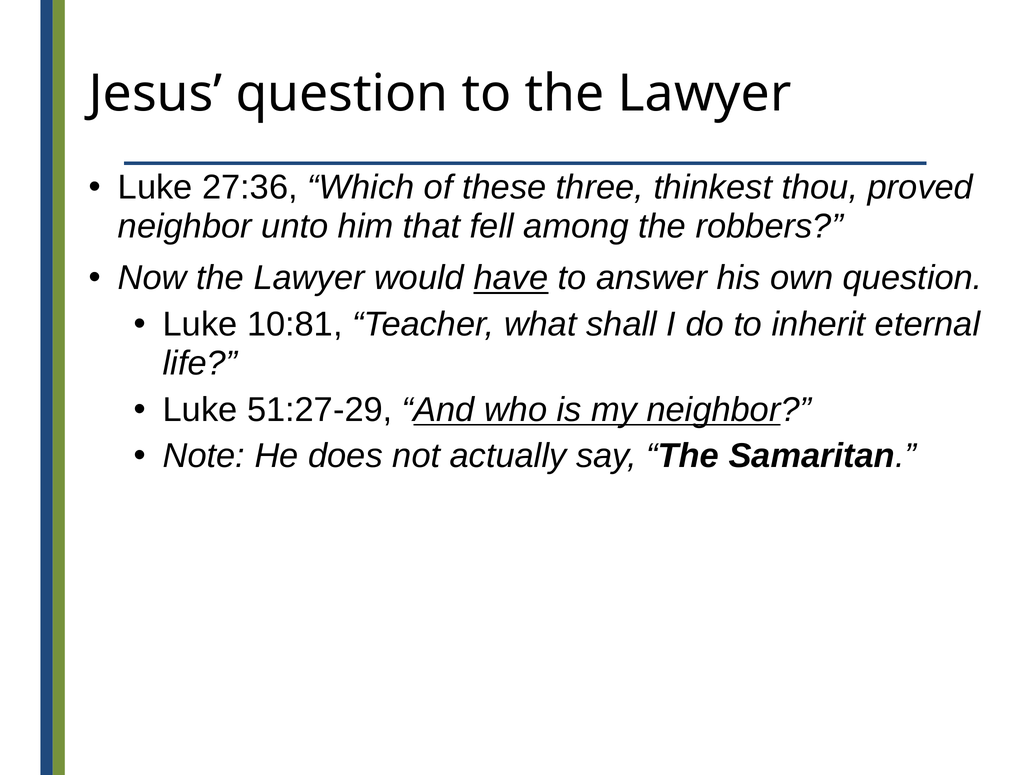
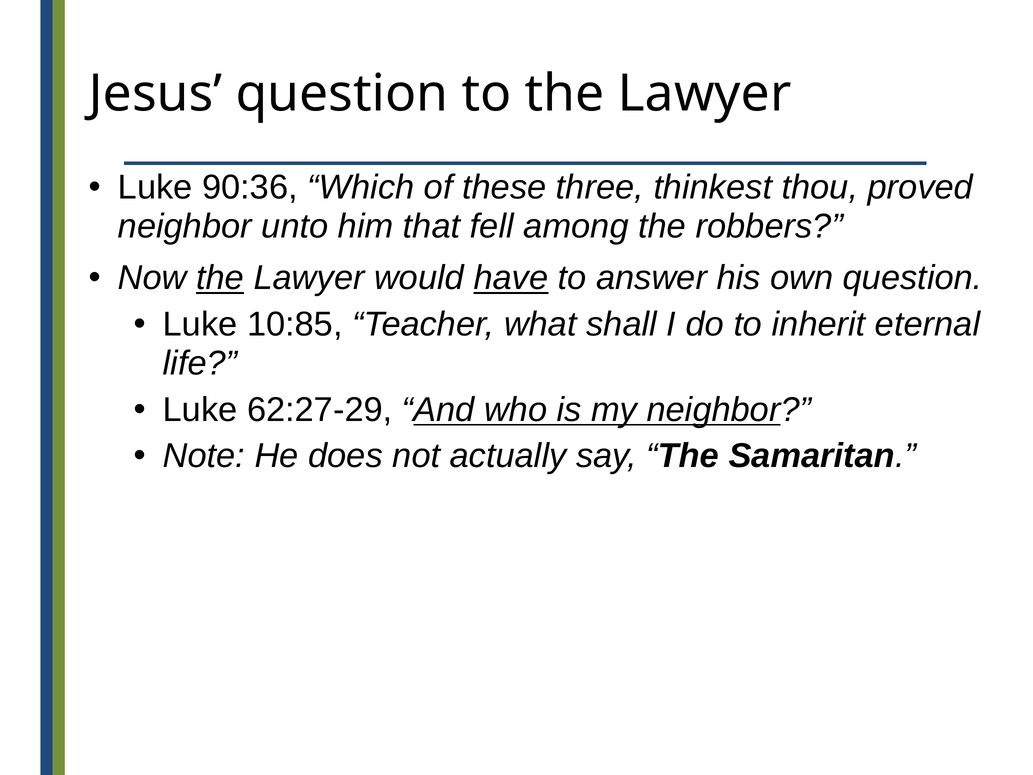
27:36: 27:36 -> 90:36
the at (220, 278) underline: none -> present
10:81: 10:81 -> 10:85
51:27-29: 51:27-29 -> 62:27-29
